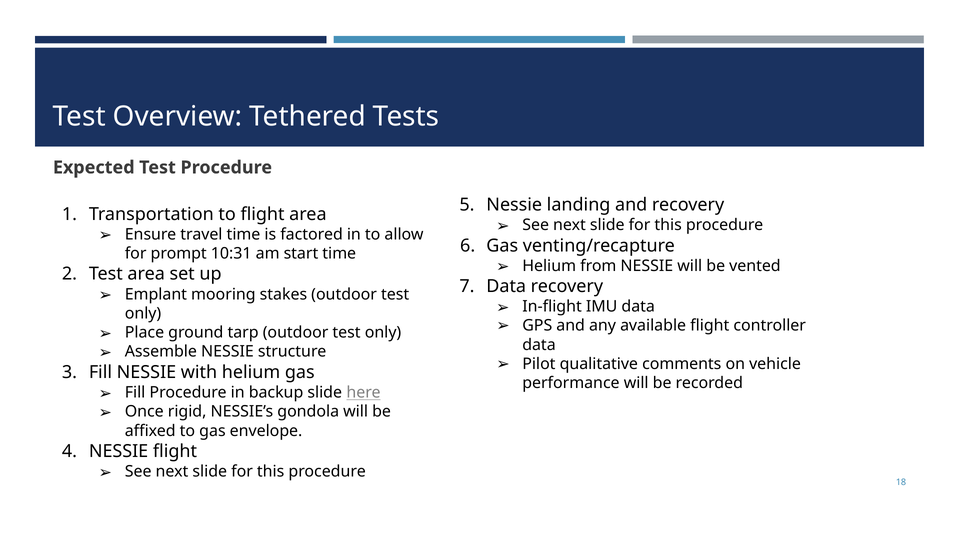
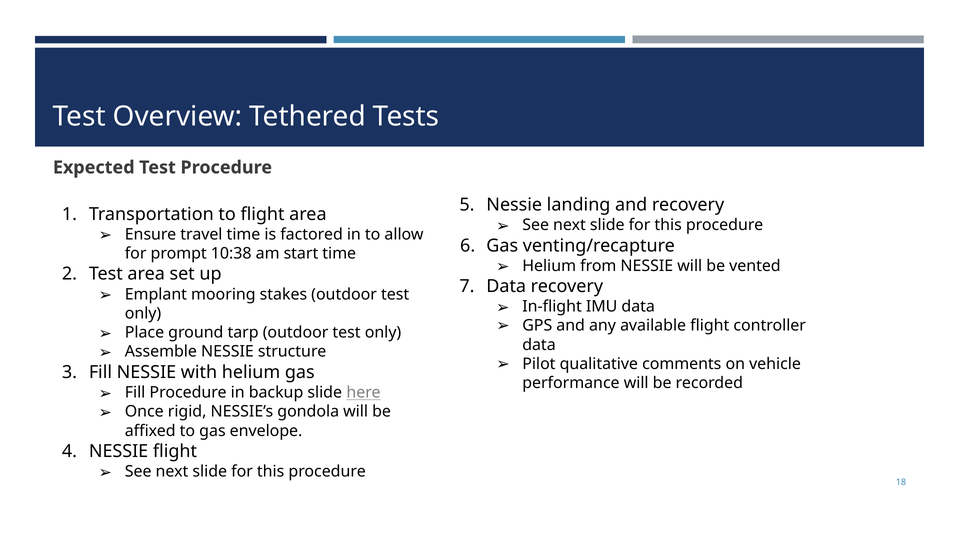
10:31: 10:31 -> 10:38
